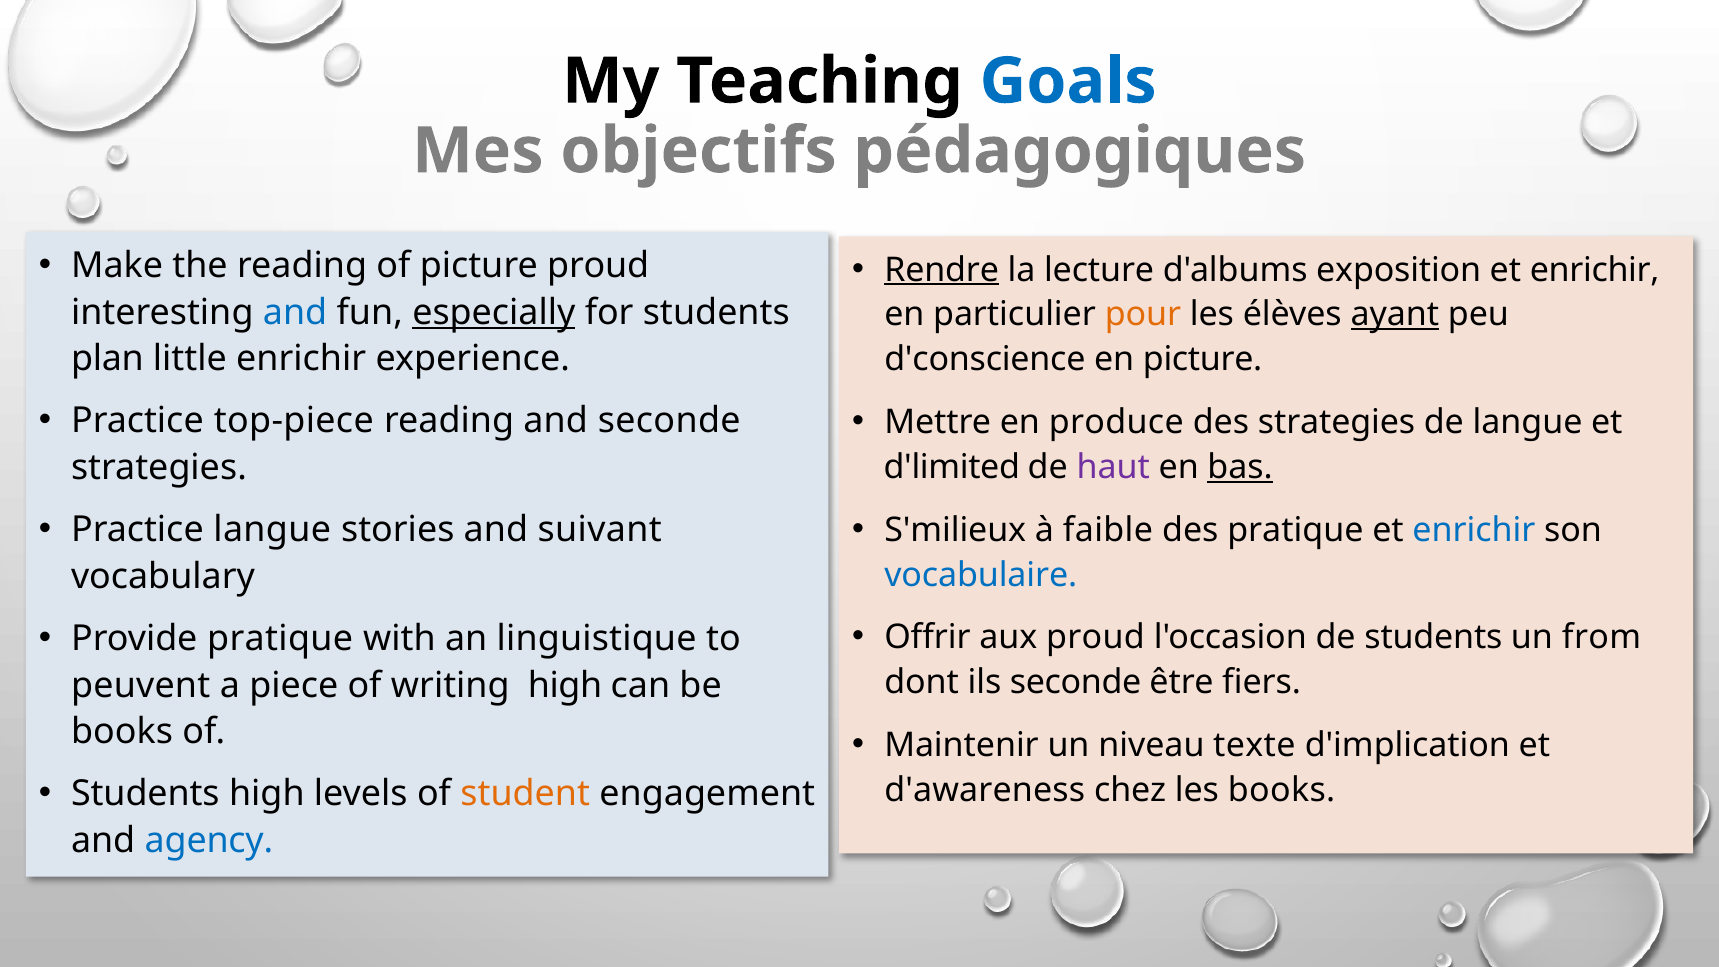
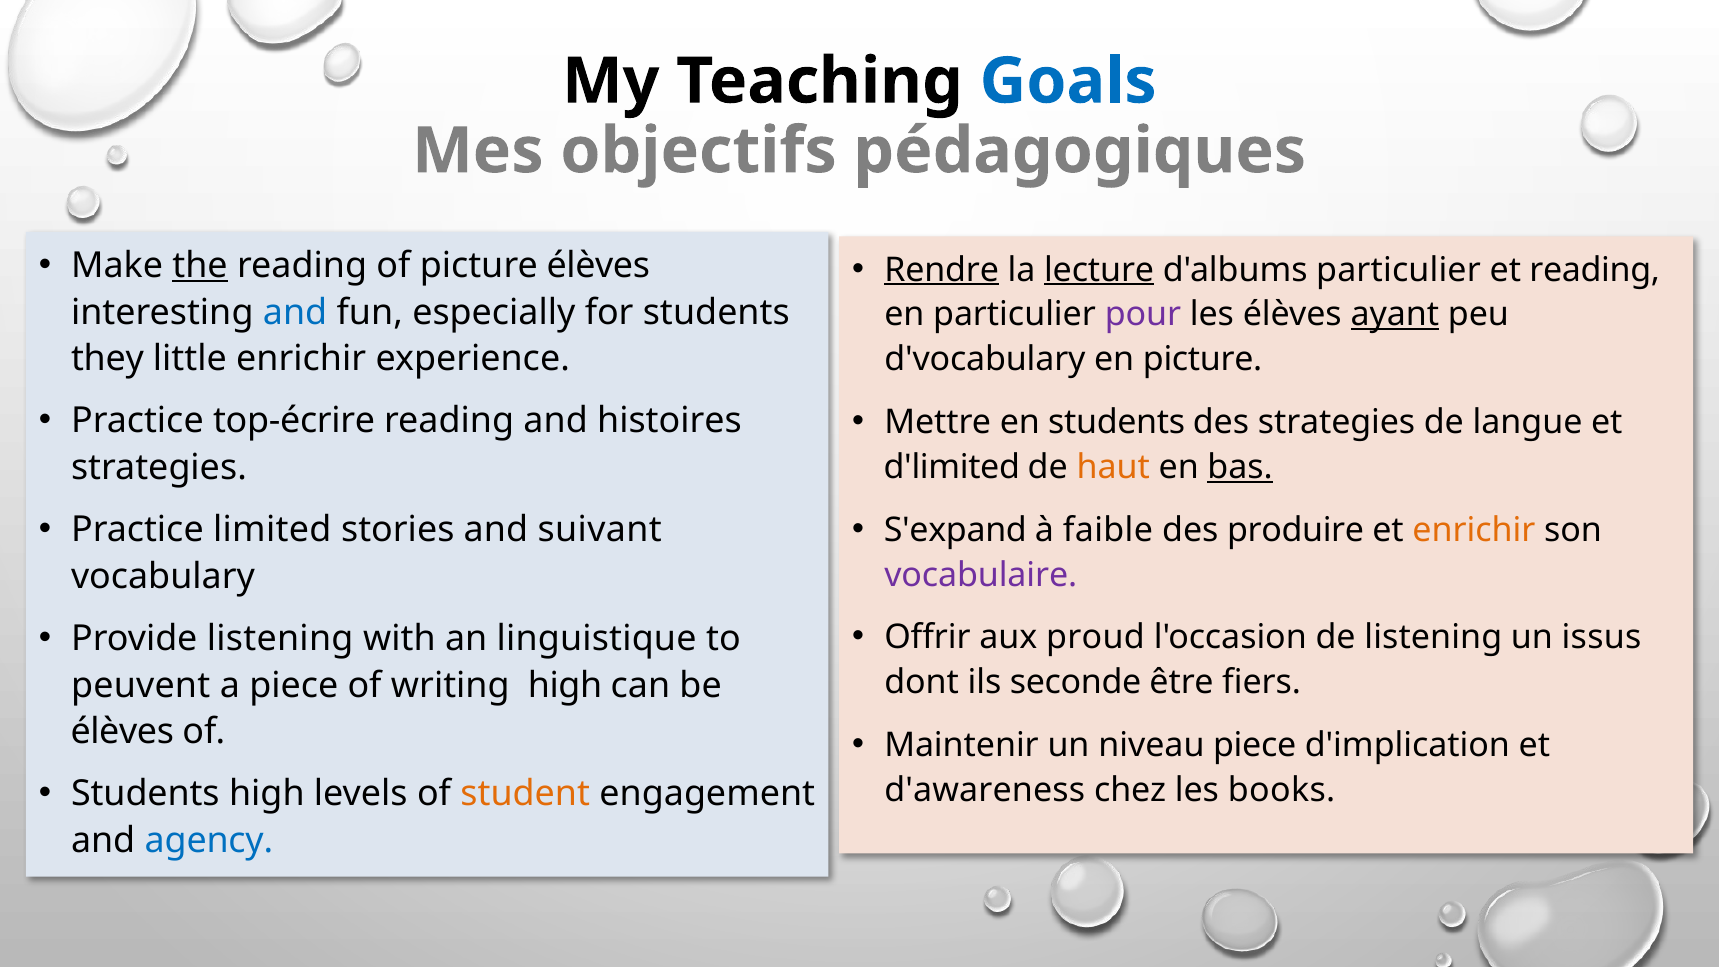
the underline: none -> present
picture proud: proud -> élèves
lecture underline: none -> present
d'albums exposition: exposition -> particulier
enrichir at (1595, 270): enrichir -> reading
especially underline: present -> none
pour colour: orange -> purple
plan: plan -> they
d'conscience: d'conscience -> d'vocabulary
top-piece: top-piece -> top-écrire
and seconde: seconde -> histoires
en produce: produce -> students
haut colour: purple -> orange
Practice langue: langue -> limited
S'milieux: S'milieux -> S'expand
des pratique: pratique -> produire
enrichir at (1474, 530) colour: blue -> orange
vocabulaire colour: blue -> purple
de students: students -> listening
from: from -> issus
Provide pratique: pratique -> listening
books at (122, 732): books -> élèves
niveau texte: texte -> piece
